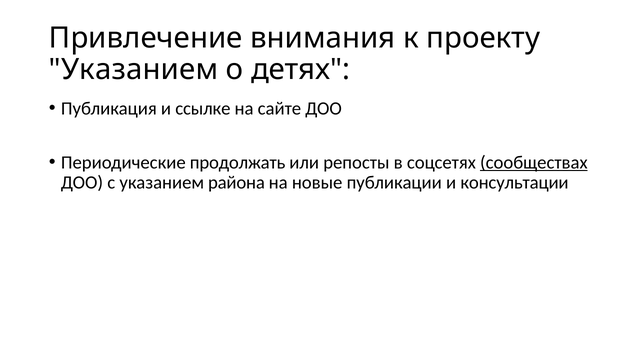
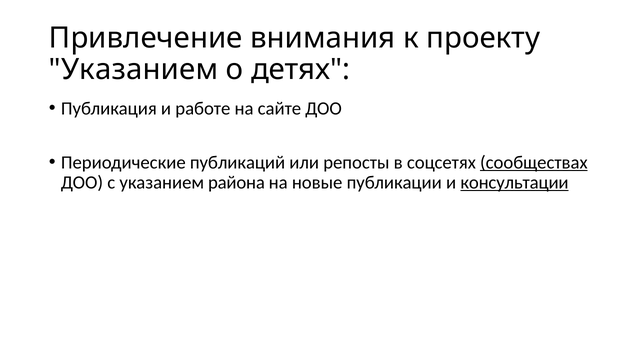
ссылке: ссылке -> работе
продолжать: продолжать -> публикаций
консультации underline: none -> present
